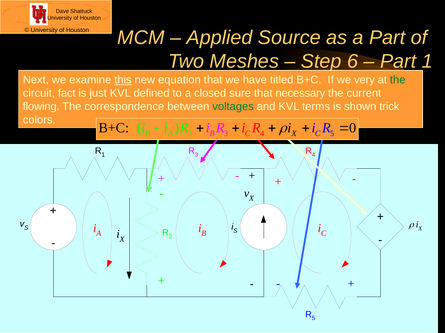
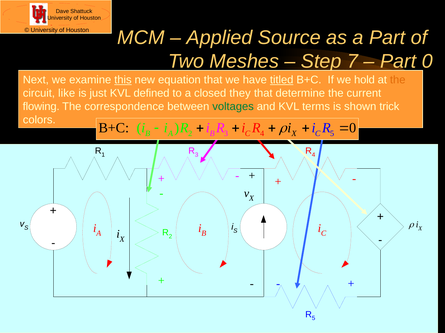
6: 6 -> 7
Part 1: 1 -> 0
titled underline: none -> present
very: very -> hold
the at (398, 80) colour: green -> orange
fact: fact -> like
sure: sure -> they
necessary: necessary -> determine
